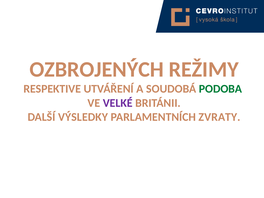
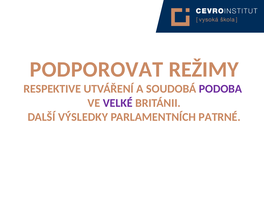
OZBROJENÝCH: OZBROJENÝCH -> PODPOROVAT
PODOBA colour: green -> purple
ZVRATY: ZVRATY -> PATRNÉ
